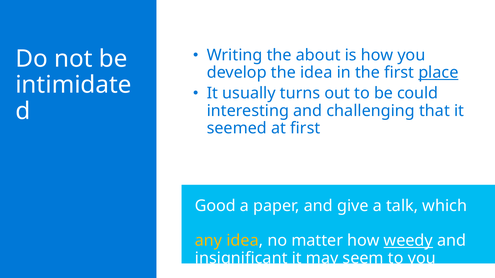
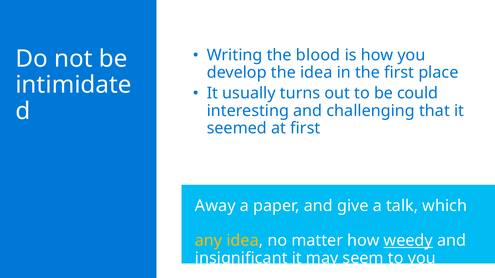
about: about -> blood
place underline: present -> none
Good: Good -> Away
